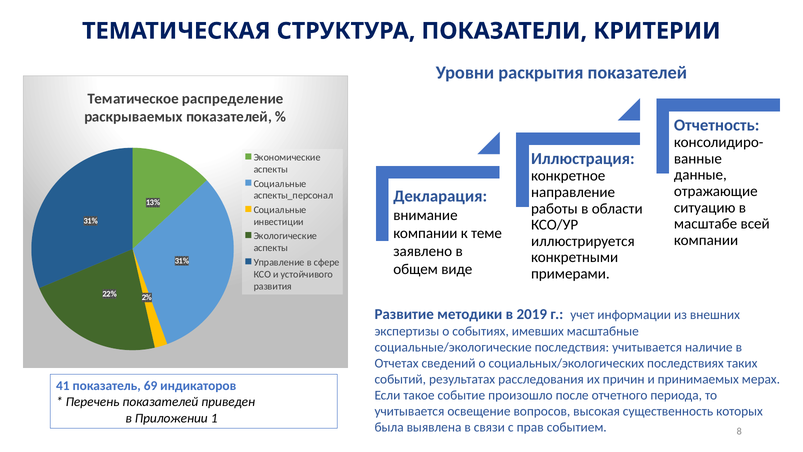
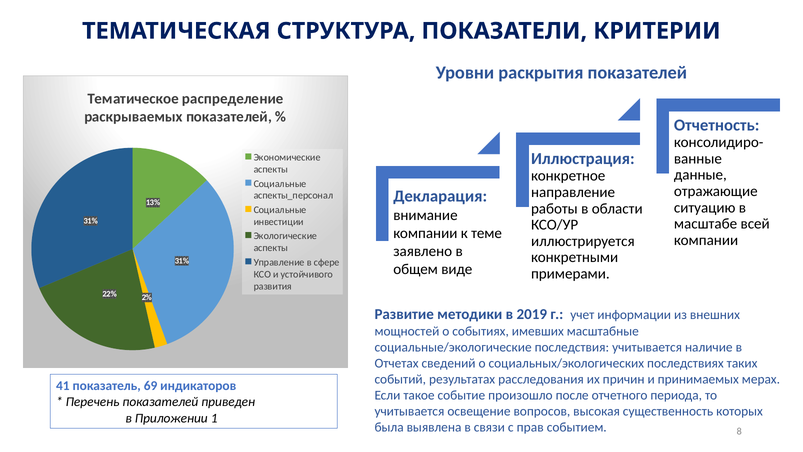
экспертизы: экспертизы -> мощностей
